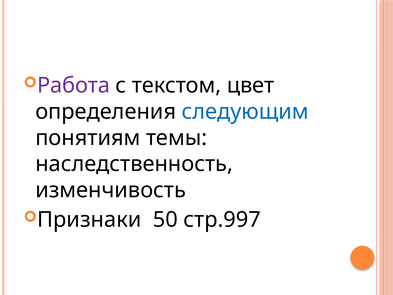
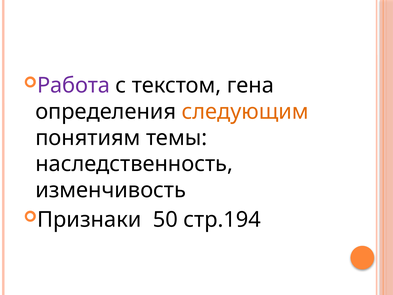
цвет: цвет -> гена
следующим colour: blue -> orange
стр.997: стр.997 -> стр.194
